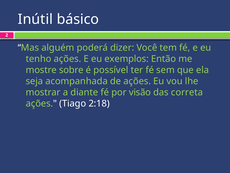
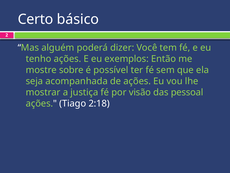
Inútil: Inútil -> Certo
diante: diante -> justiça
correta: correta -> pessoal
